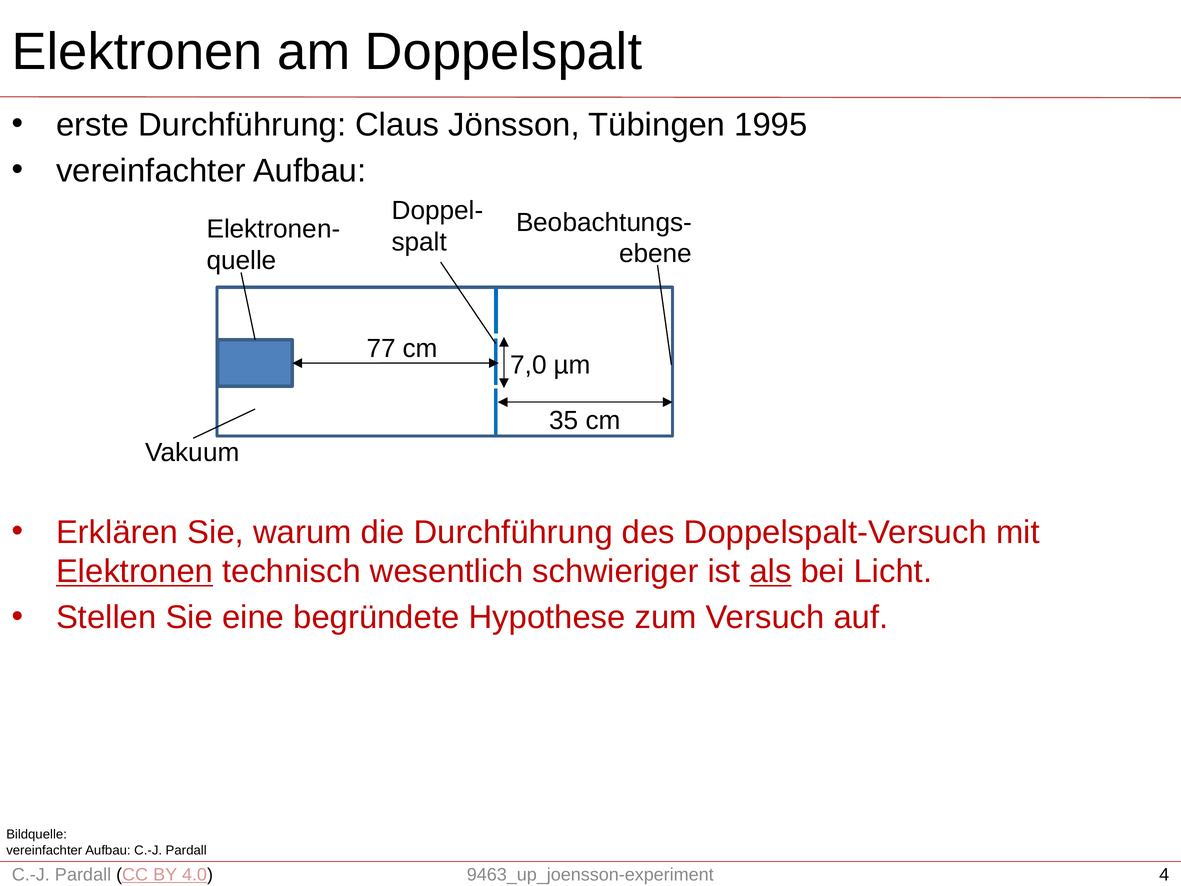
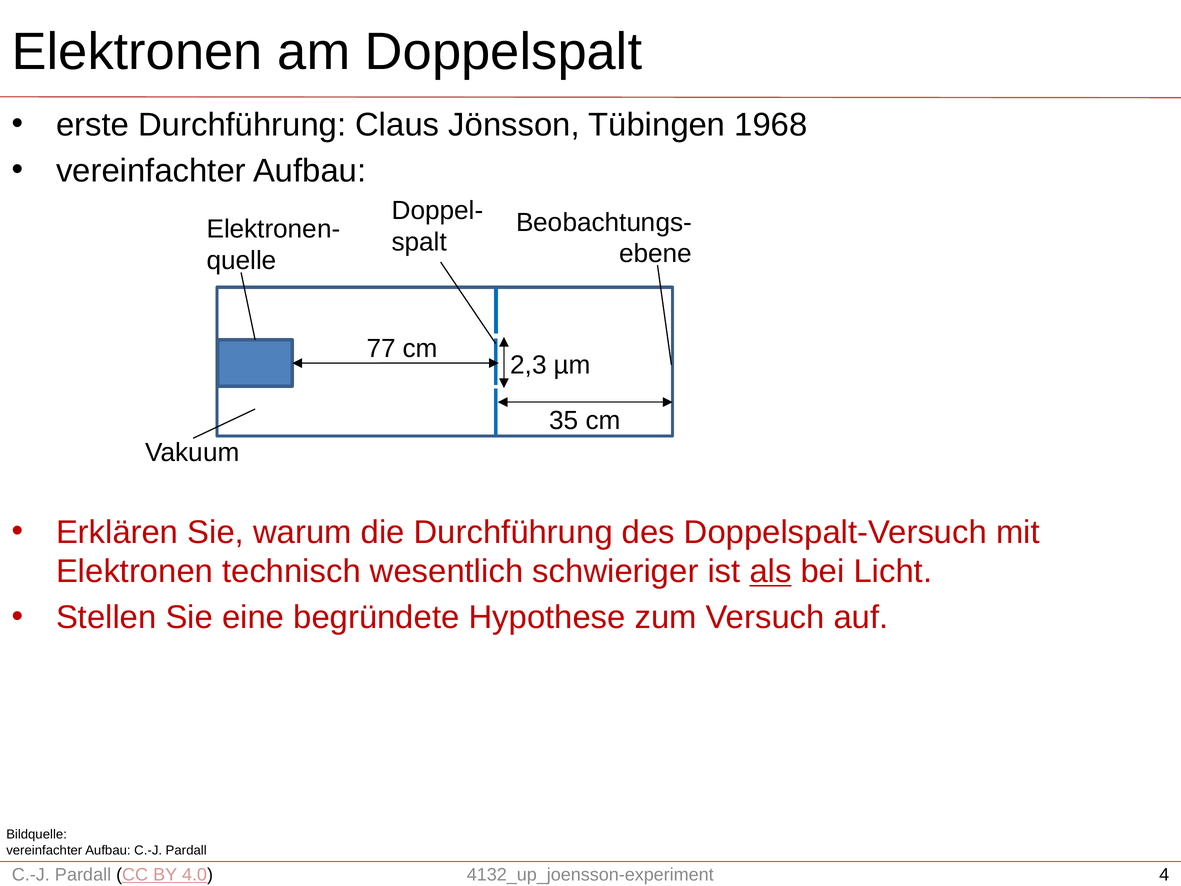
1995: 1995 -> 1968
7,0: 7,0 -> 2,3
Elektronen at (135, 571) underline: present -> none
9463_up_joensson-experiment: 9463_up_joensson-experiment -> 4132_up_joensson-experiment
